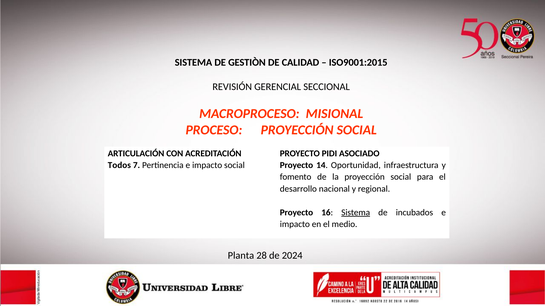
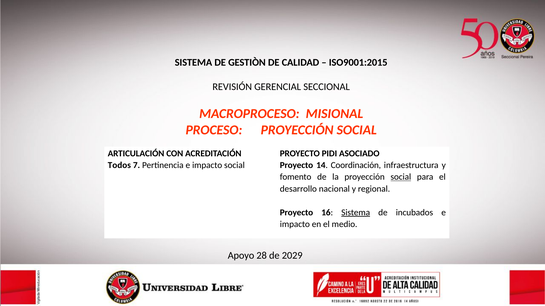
Oportunidad: Oportunidad -> Coordinación
social at (401, 177) underline: none -> present
Planta: Planta -> Apoyo
2024: 2024 -> 2029
